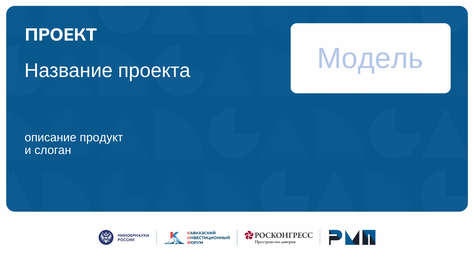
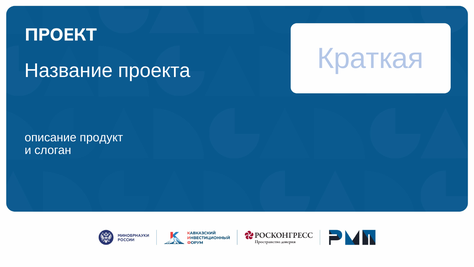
Модель: Модель -> Краткая
